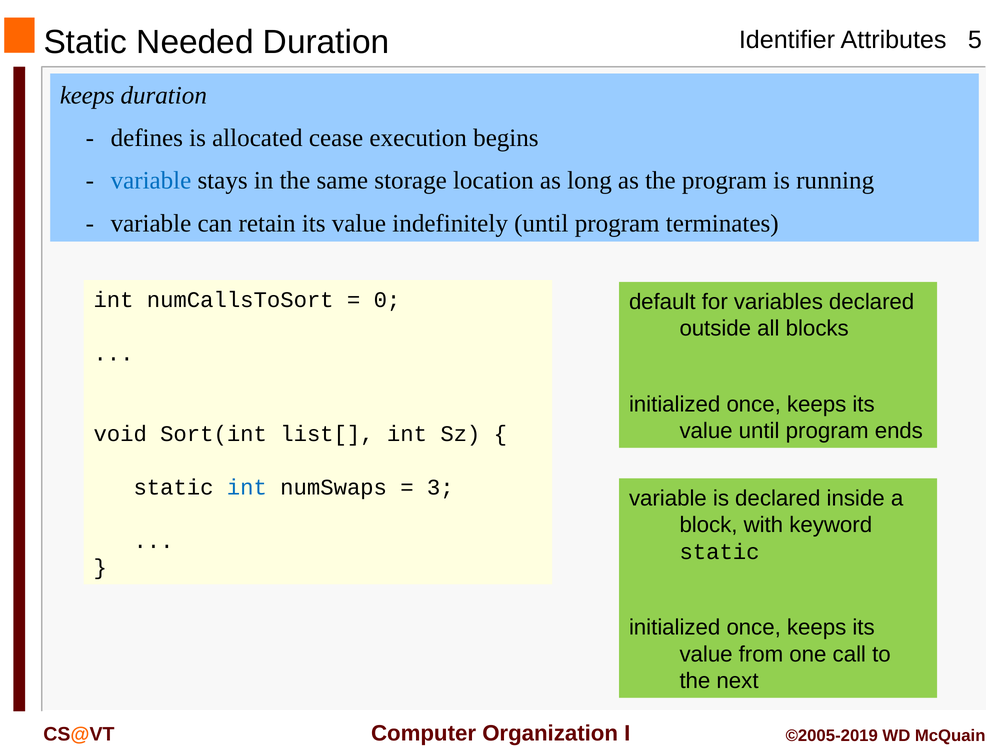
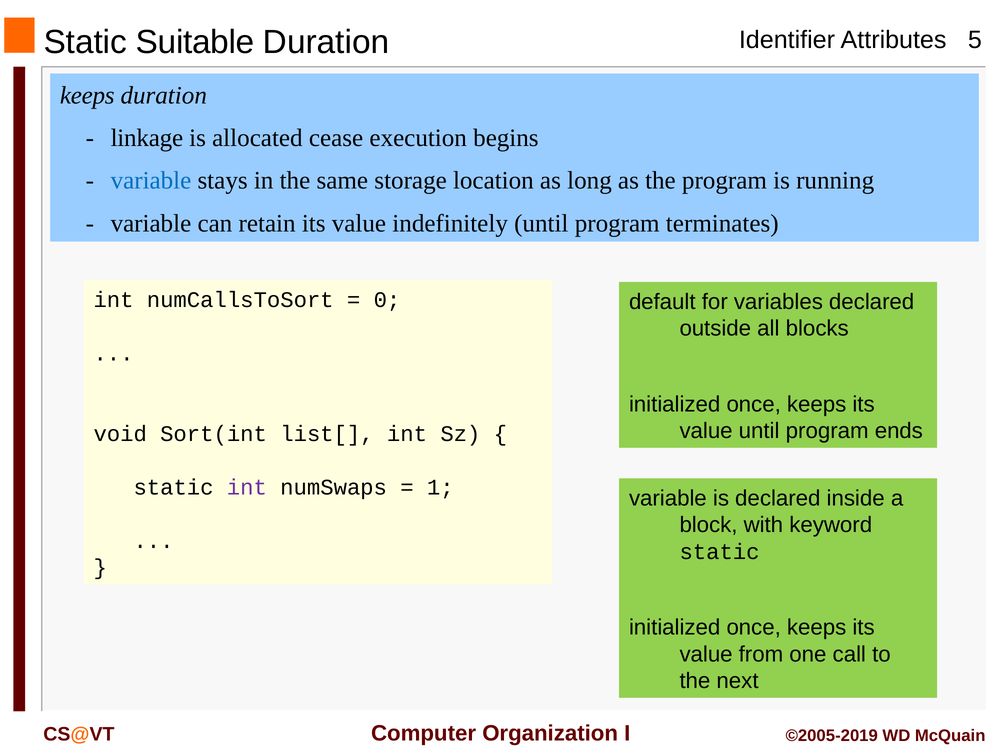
Needed: Needed -> Suitable
defines: defines -> linkage
int at (247, 487) colour: blue -> purple
3: 3 -> 1
